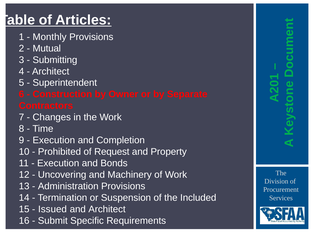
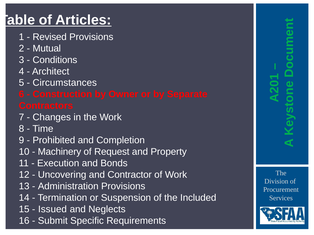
Monthly: Monthly -> Revised
Submitting: Submitting -> Conditions
Superintendent: Superintendent -> Circumstances
Execution at (54, 141): Execution -> Prohibited
Prohibited: Prohibited -> Machinery
Machinery: Machinery -> Contractor
and Architect: Architect -> Neglects
